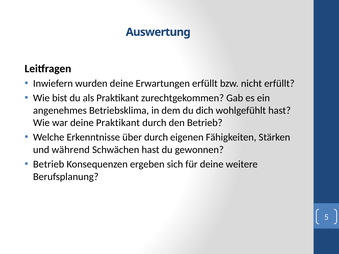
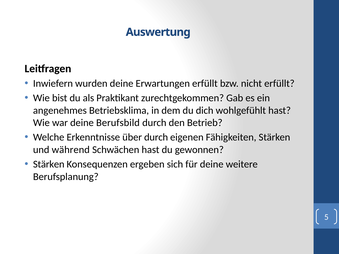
deine Praktikant: Praktikant -> Berufsbild
Betrieb at (49, 164): Betrieb -> Stärken
